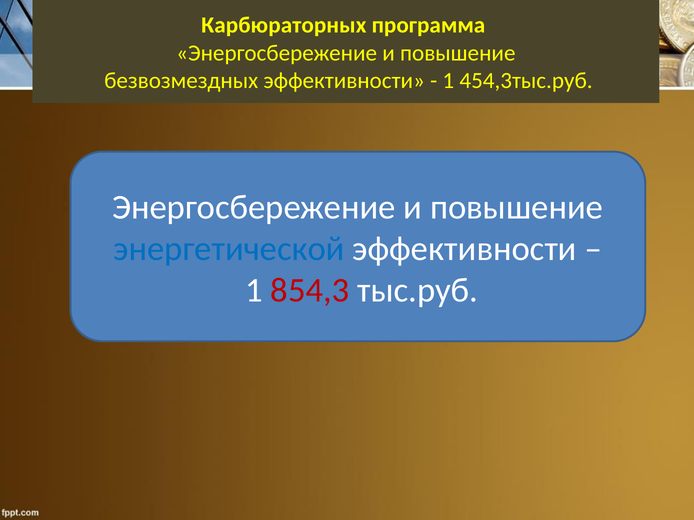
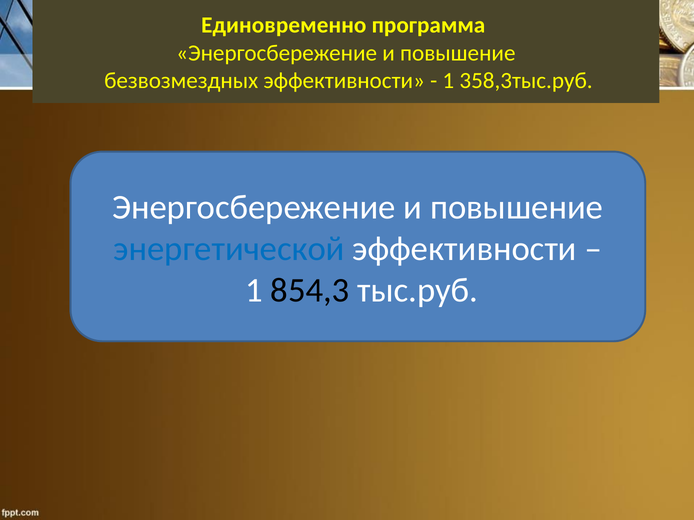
Карбюраторных: Карбюраторных -> Единовременно
454,3тыс.руб: 454,3тыс.руб -> 358,3тыс.руб
854,3 colour: red -> black
